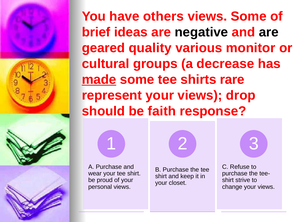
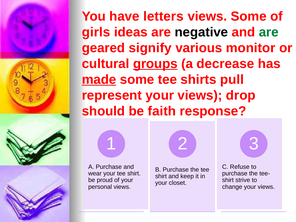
others: others -> letters
brief: brief -> girls
are at (269, 32) colour: black -> green
quality: quality -> signify
groups underline: none -> present
rare: rare -> pull
